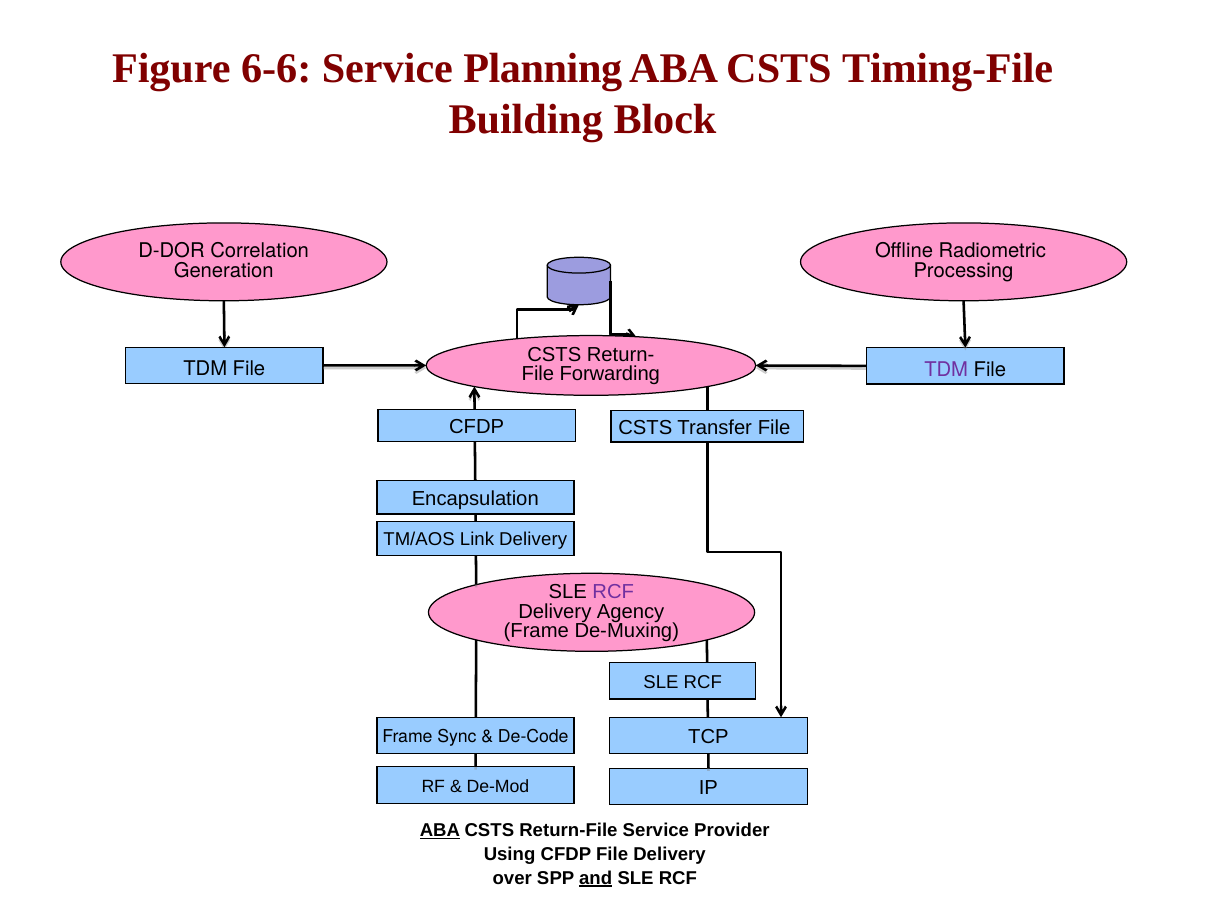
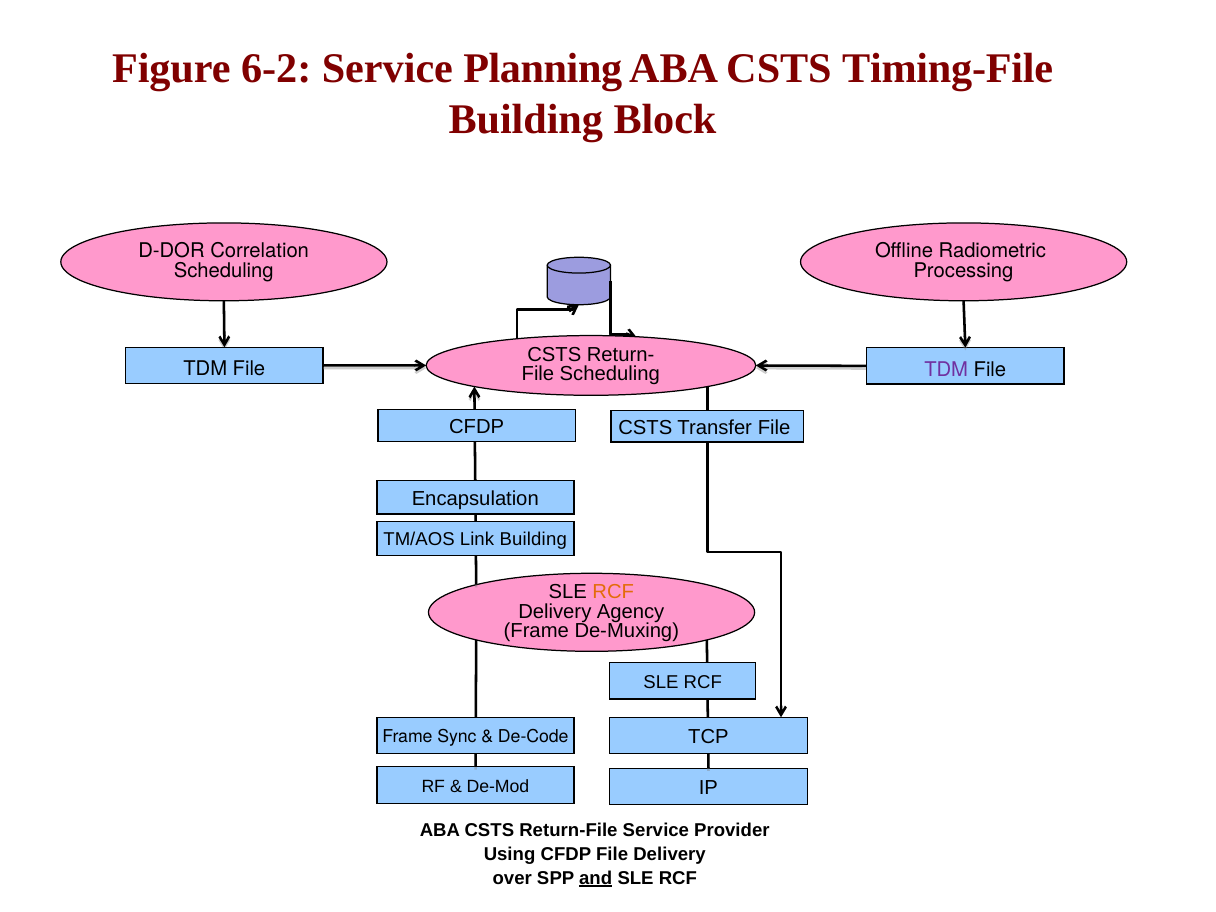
6-6: 6-6 -> 6-2
Generation at (224, 271): Generation -> Scheduling
File Forwarding: Forwarding -> Scheduling
Link Delivery: Delivery -> Building
RCF at (613, 592) colour: purple -> orange
ABA at (440, 831) underline: present -> none
